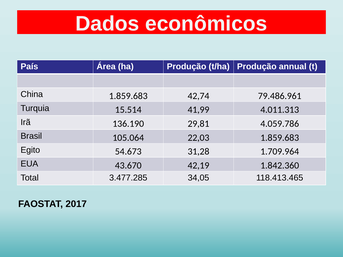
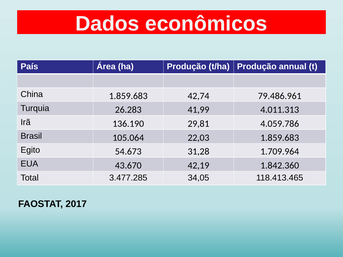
15.514: 15.514 -> 26.283
